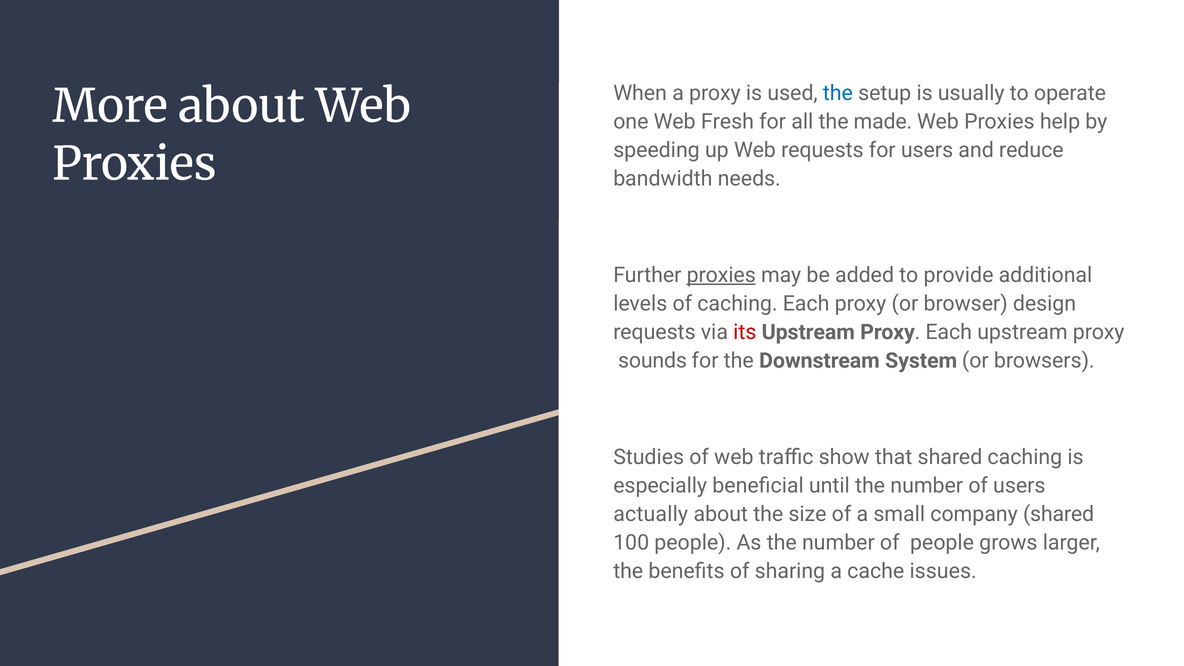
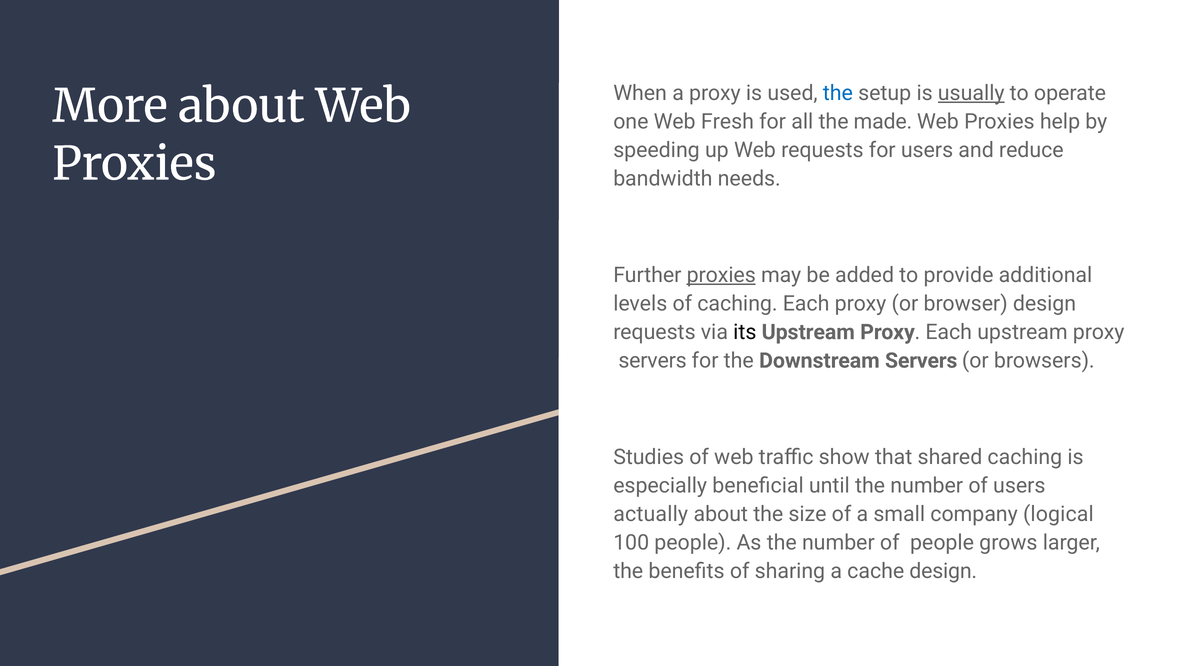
usually underline: none -> present
its colour: red -> black
sounds at (653, 361): sounds -> servers
Downstream System: System -> Servers
company shared: shared -> logical
cache issues: issues -> design
